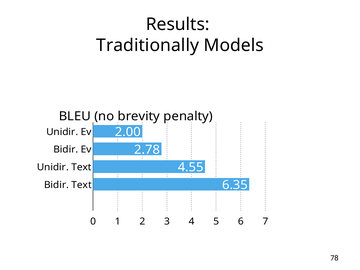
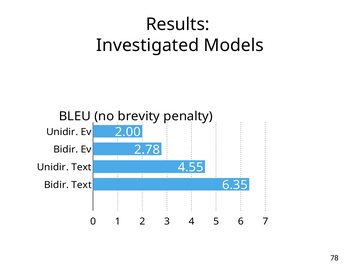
Traditionally: Traditionally -> Investigated
